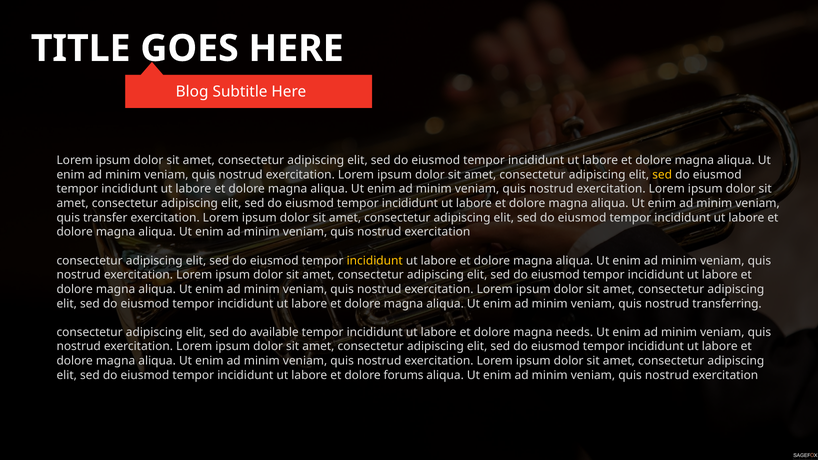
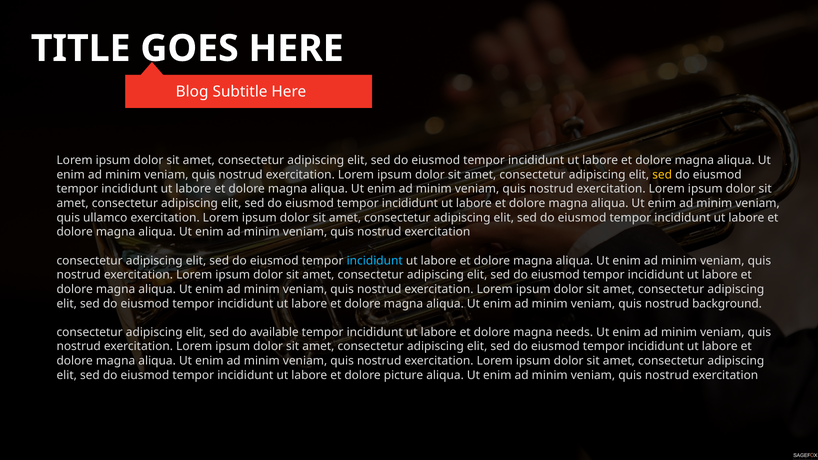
transfer: transfer -> ullamco
incididunt at (375, 261) colour: yellow -> light blue
transferring: transferring -> background
forums: forums -> picture
